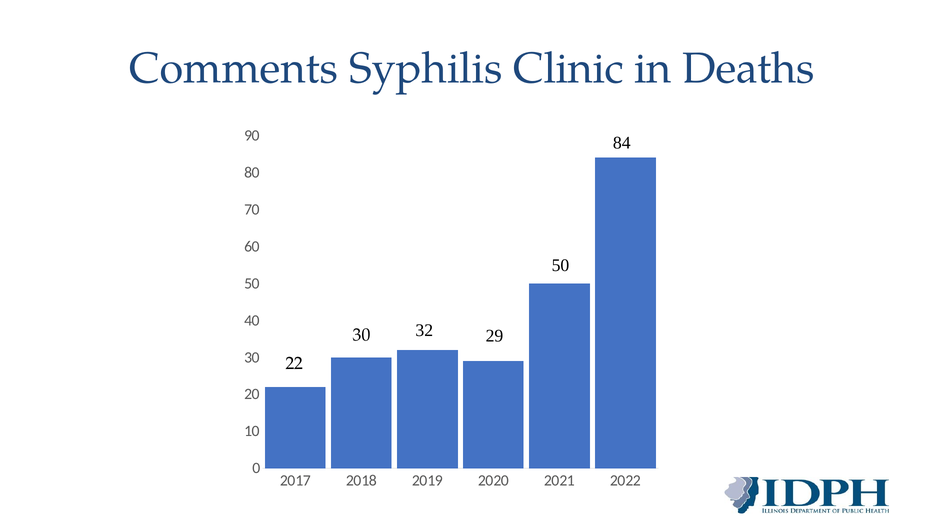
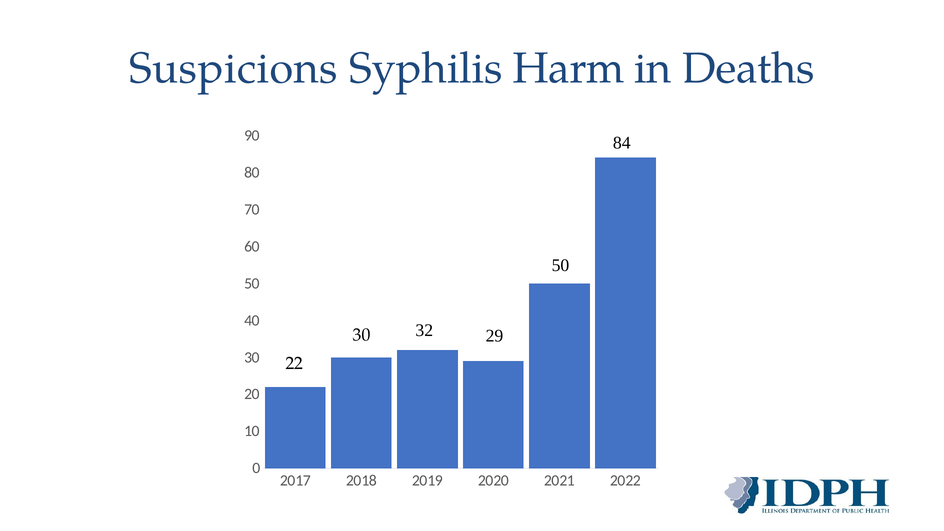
Comments: Comments -> Suspicions
Clinic: Clinic -> Harm
